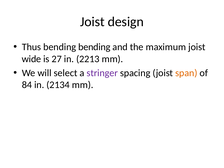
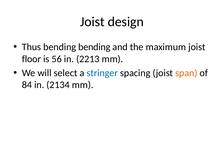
wide: wide -> floor
27: 27 -> 56
stringer colour: purple -> blue
